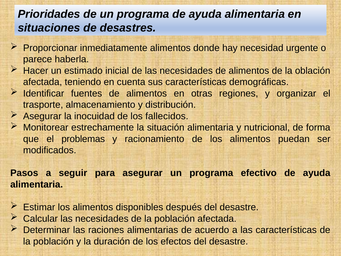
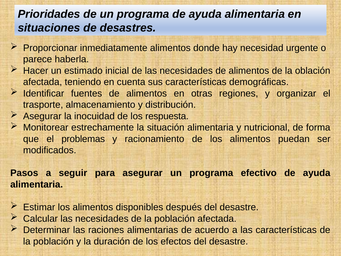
fallecidos: fallecidos -> respuesta
